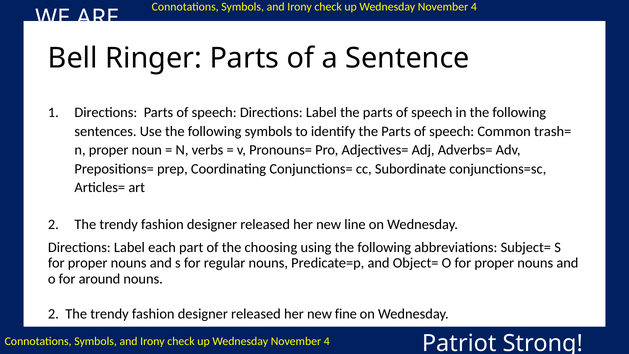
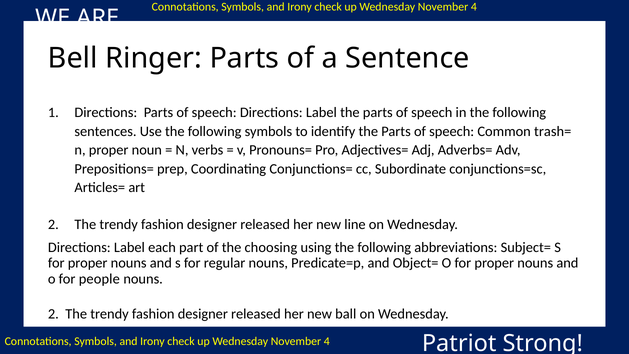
around: around -> people
fine: fine -> ball
